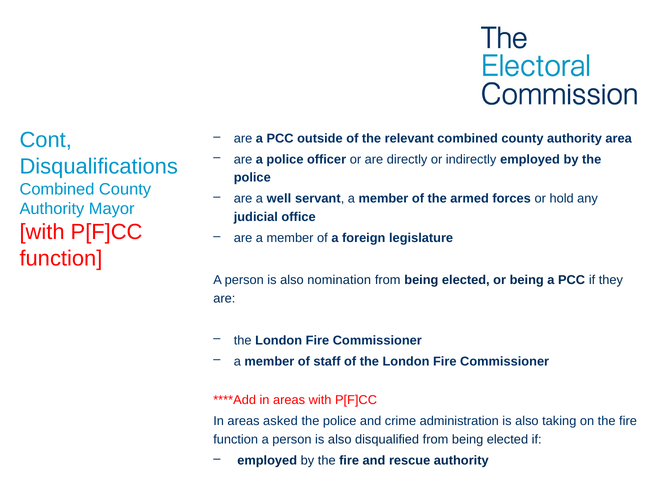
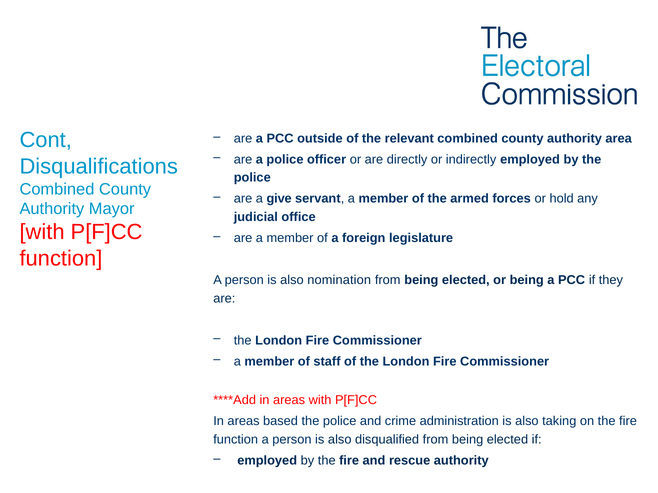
well: well -> give
asked: asked -> based
